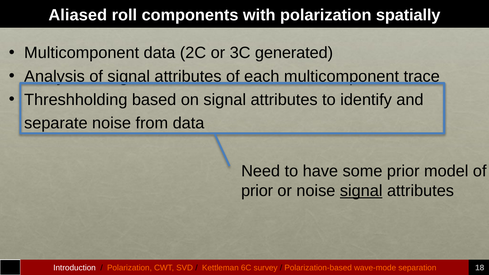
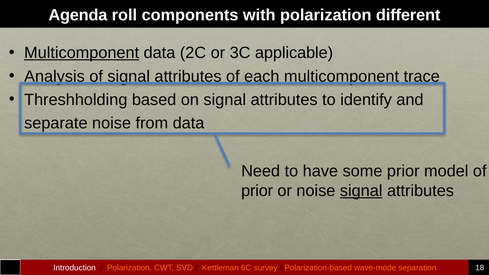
Aliased: Aliased -> Agenda
spatially: spatially -> different
Multicomponent at (82, 53) underline: none -> present
generated: generated -> applicable
